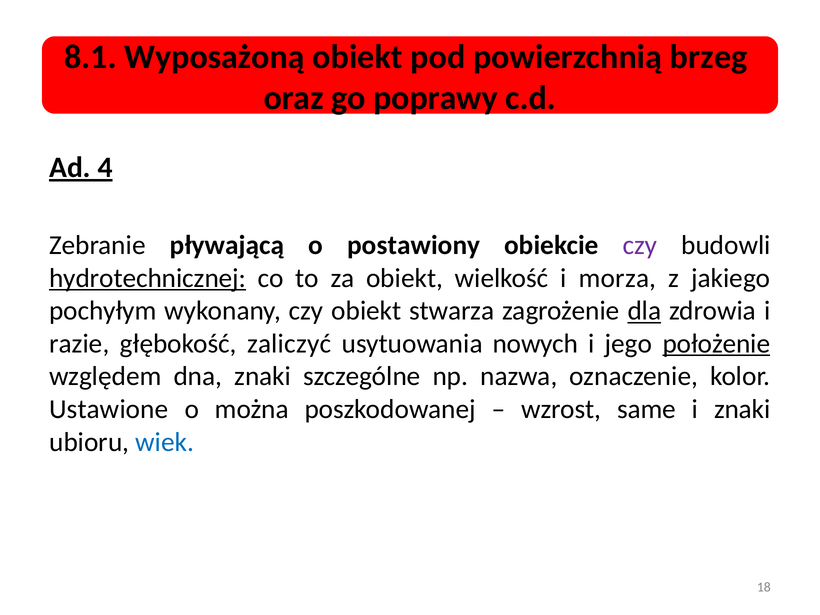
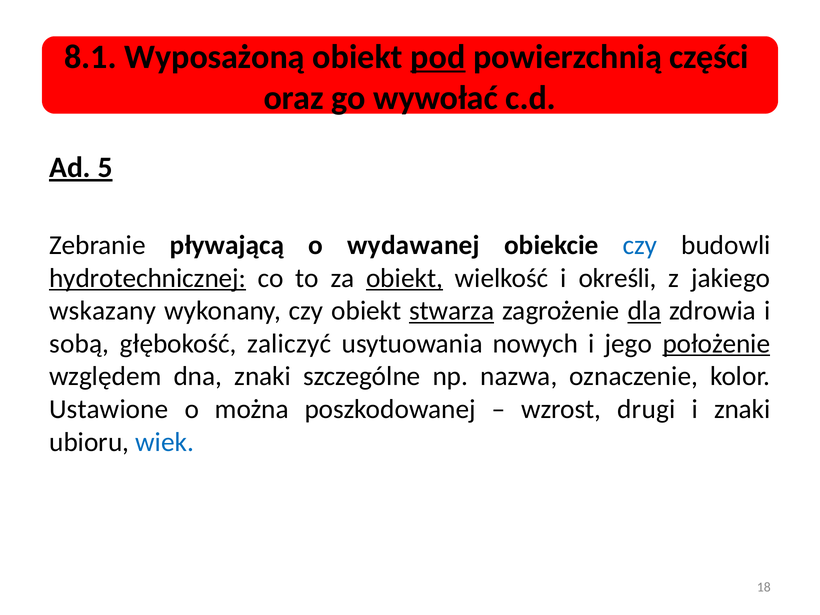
pod underline: none -> present
brzeg: brzeg -> części
poprawy: poprawy -> wywołać
4: 4 -> 5
postawiony: postawiony -> wydawanej
czy at (640, 245) colour: purple -> blue
obiekt at (405, 278) underline: none -> present
morza: morza -> określi
pochyłym: pochyłym -> wskazany
stwarza underline: none -> present
razie: razie -> sobą
same: same -> drugi
